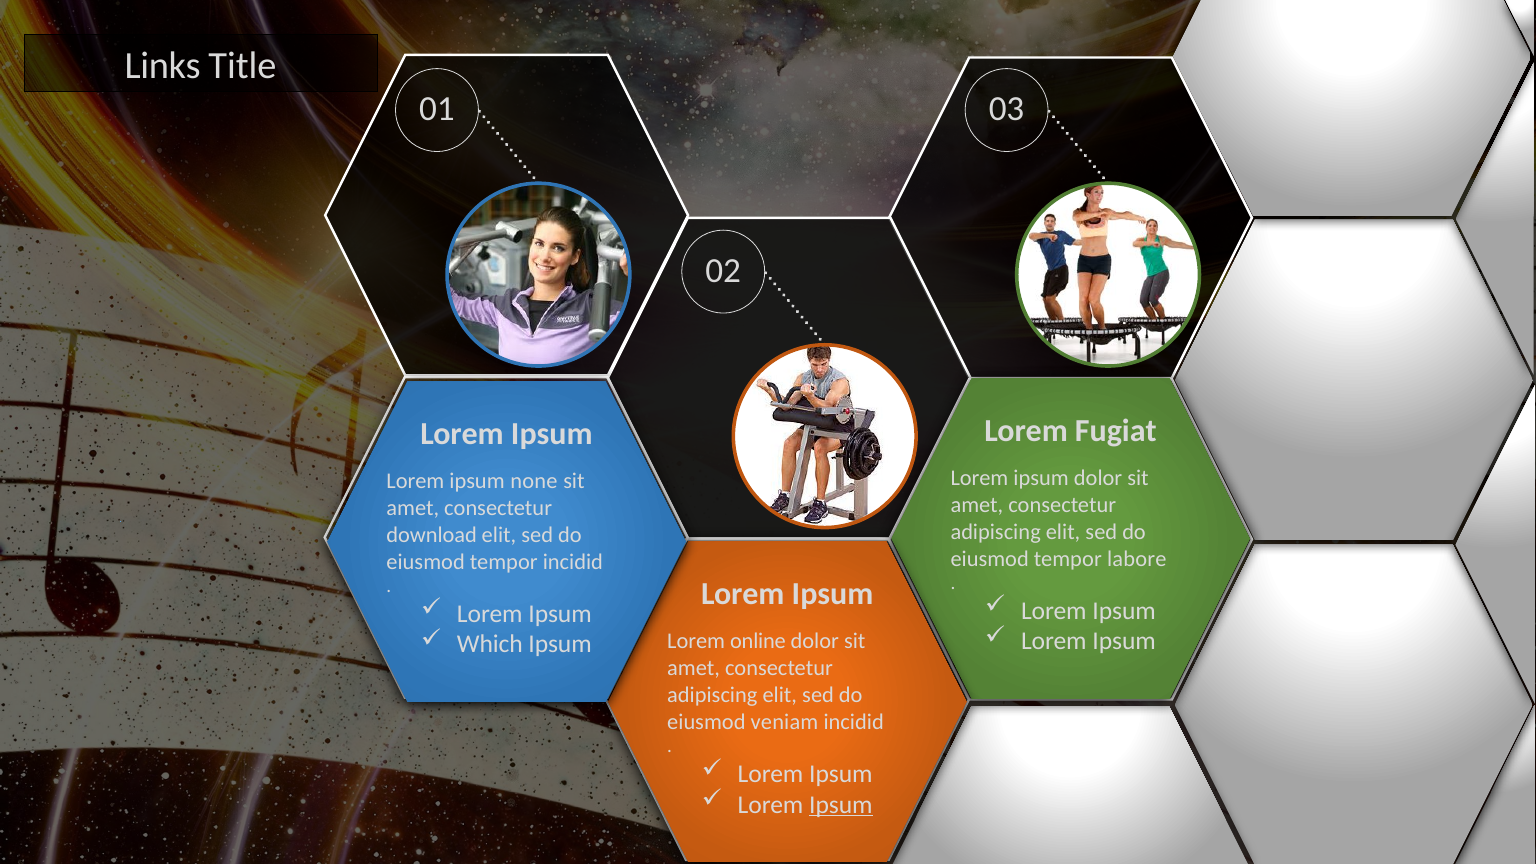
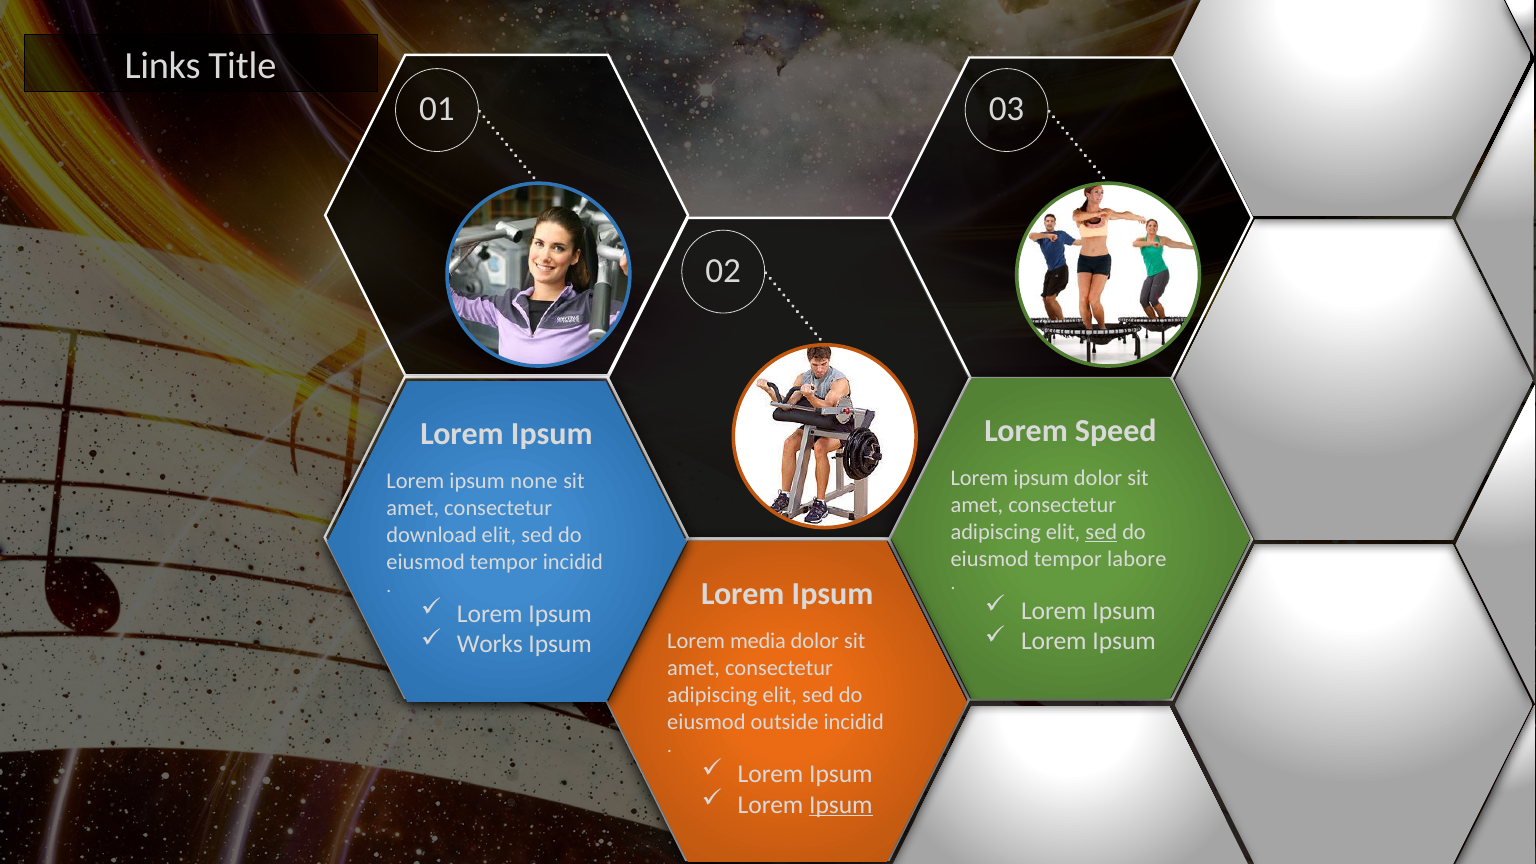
Fugiat: Fugiat -> Speed
sed at (1101, 532) underline: none -> present
Which: Which -> Works
online: online -> media
veniam: veniam -> outside
